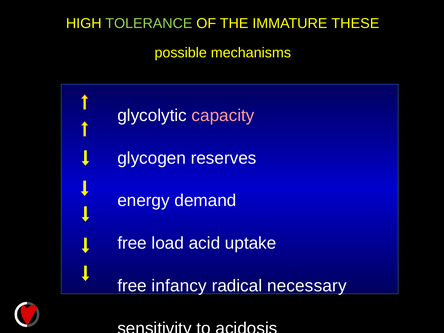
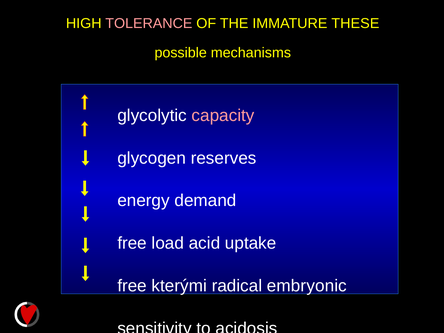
TOLERANCE colour: light green -> pink
infancy: infancy -> kterými
necessary: necessary -> embryonic
